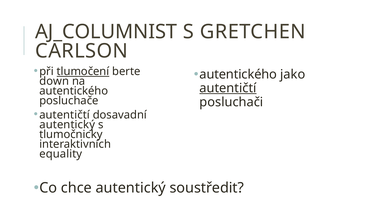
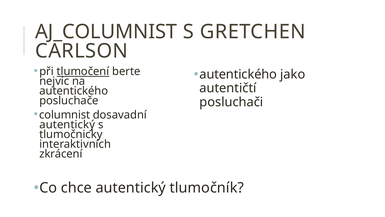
down: down -> nejvíc
autentičtí at (228, 88) underline: present -> none
autentičtí at (65, 115): autentičtí -> columnist
equality: equality -> zkrácení
soustředit: soustředit -> tlumočník
